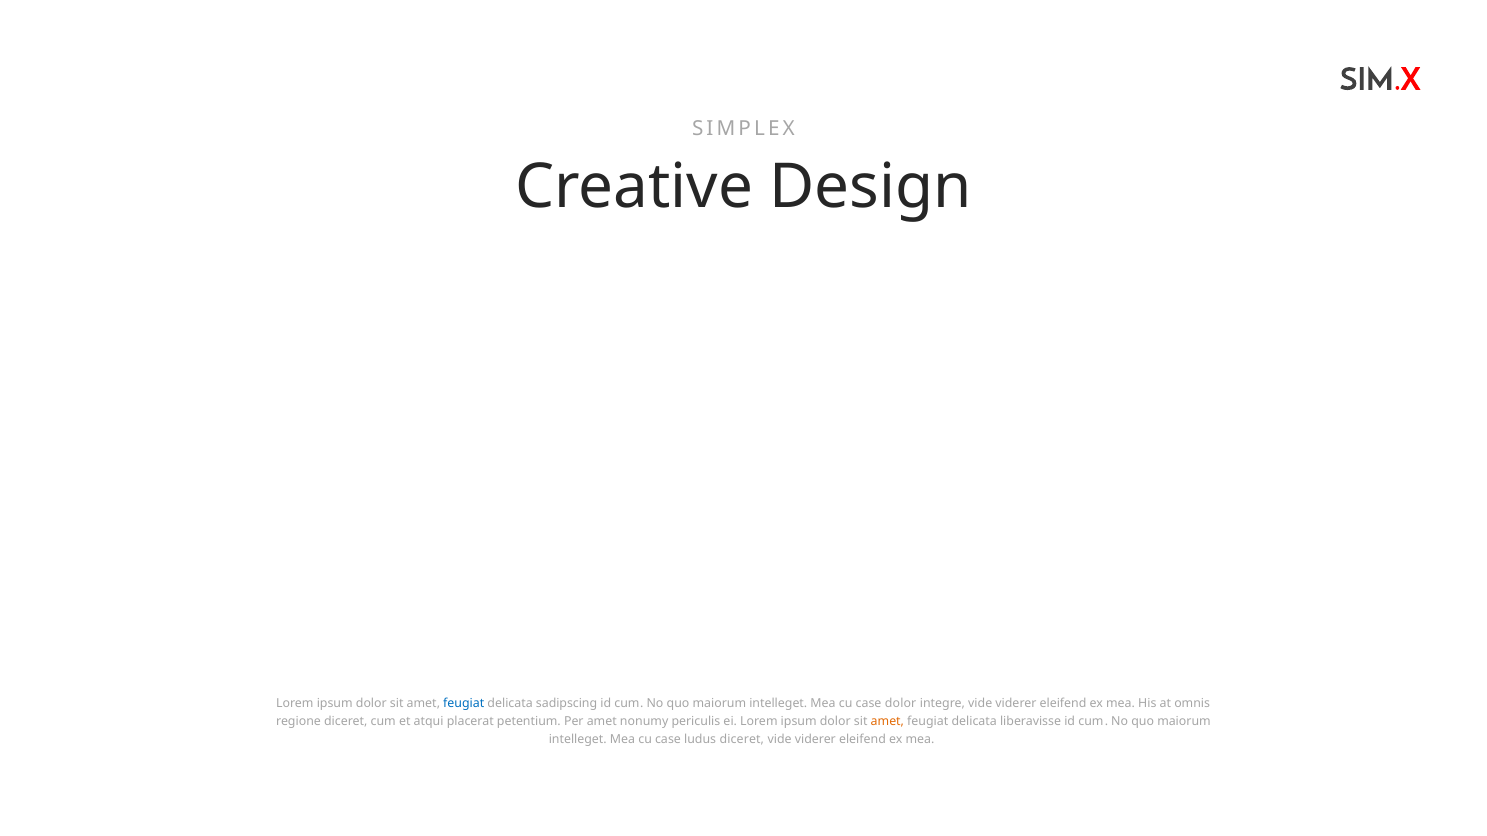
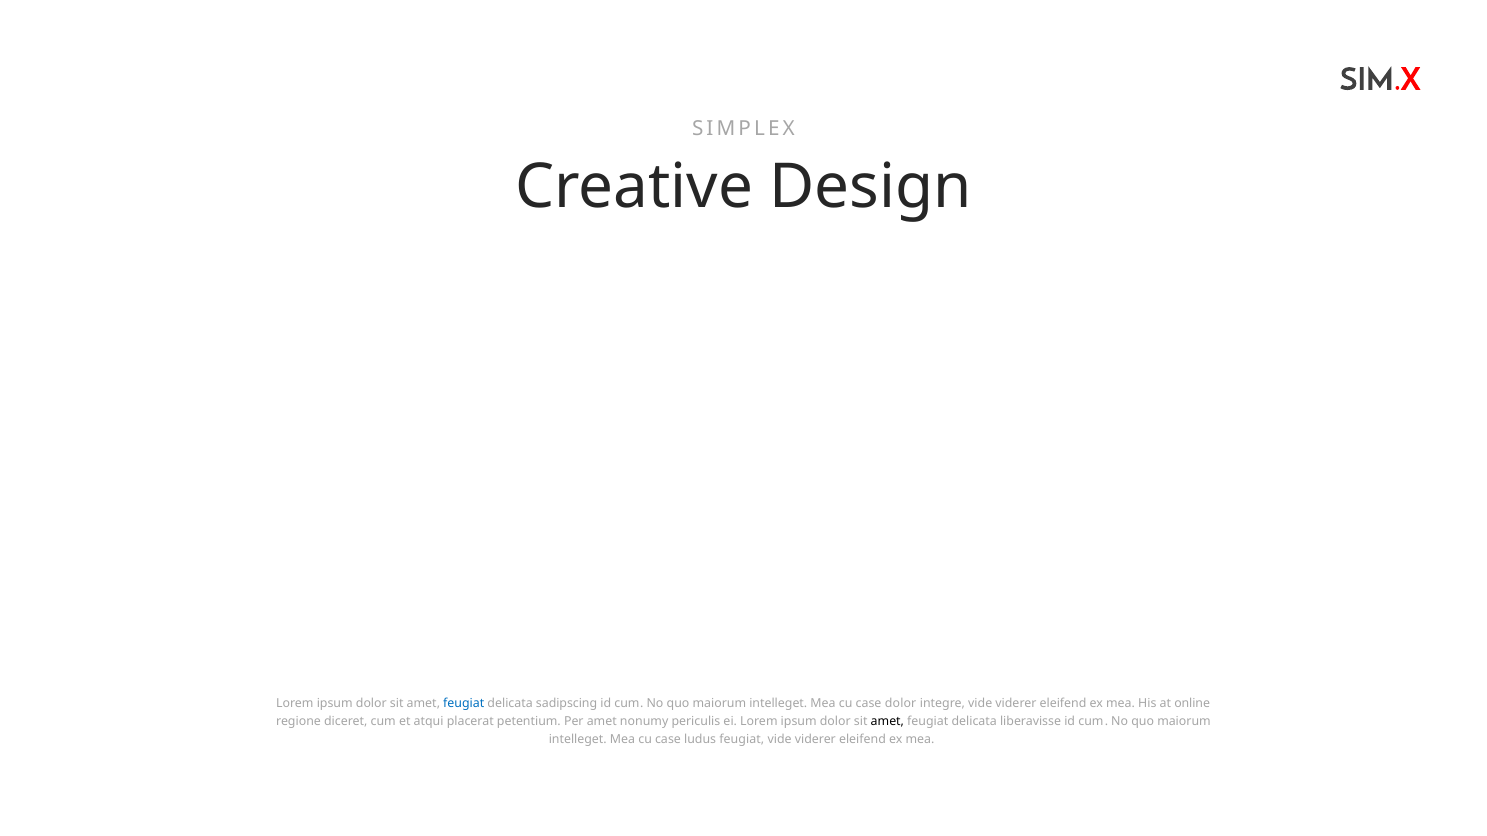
omnis: omnis -> online
amet at (887, 722) colour: orange -> black
ludus diceret: diceret -> feugiat
